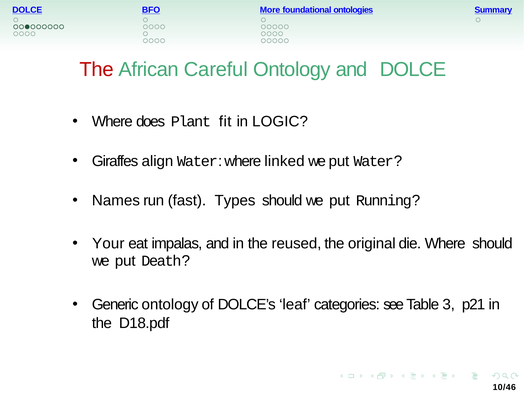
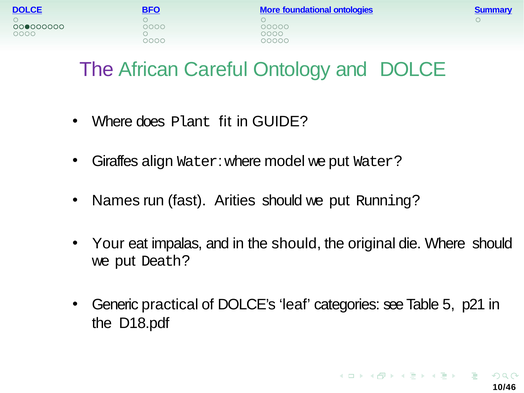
The at (97, 69) colour: red -> purple
LOGIC: LOGIC -> GUIDE
linked: linked -> model
Types: Types -> Arities
the reused: reused -> should
Generic ontology: ontology -> practical
3: 3 -> 5
